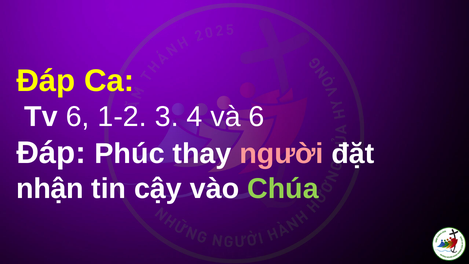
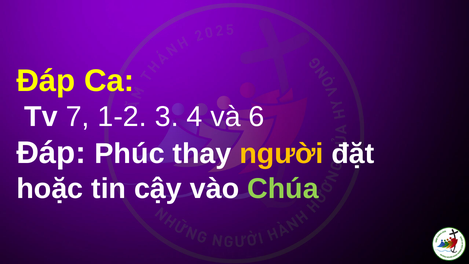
Tv 6: 6 -> 7
người colour: pink -> yellow
nhận: nhận -> hoặc
